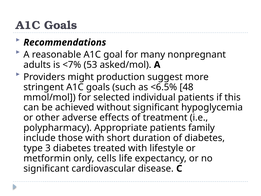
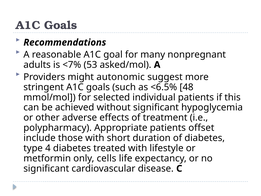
production: production -> autonomic
family: family -> offset
3: 3 -> 4
